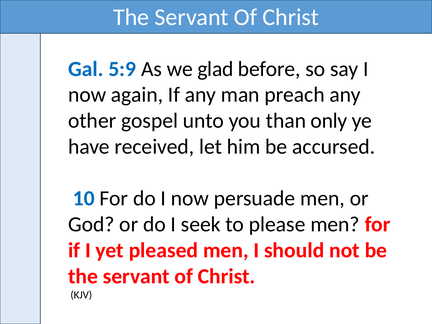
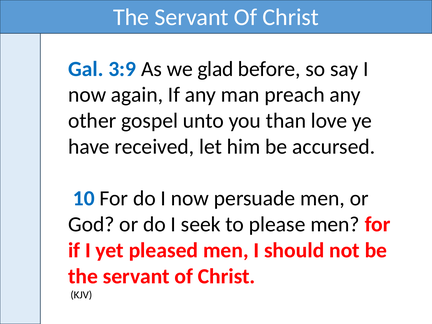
5:9: 5:9 -> 3:9
only: only -> love
